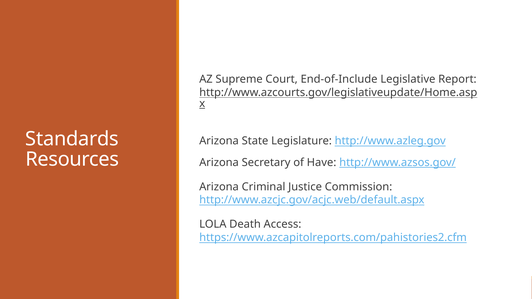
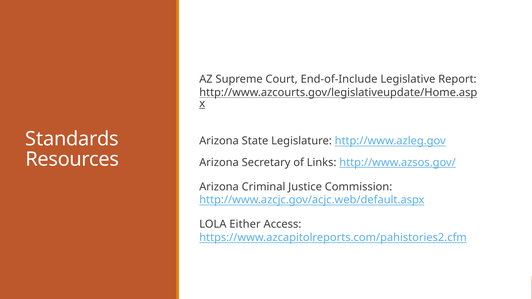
Have: Have -> Links
Death: Death -> Either
